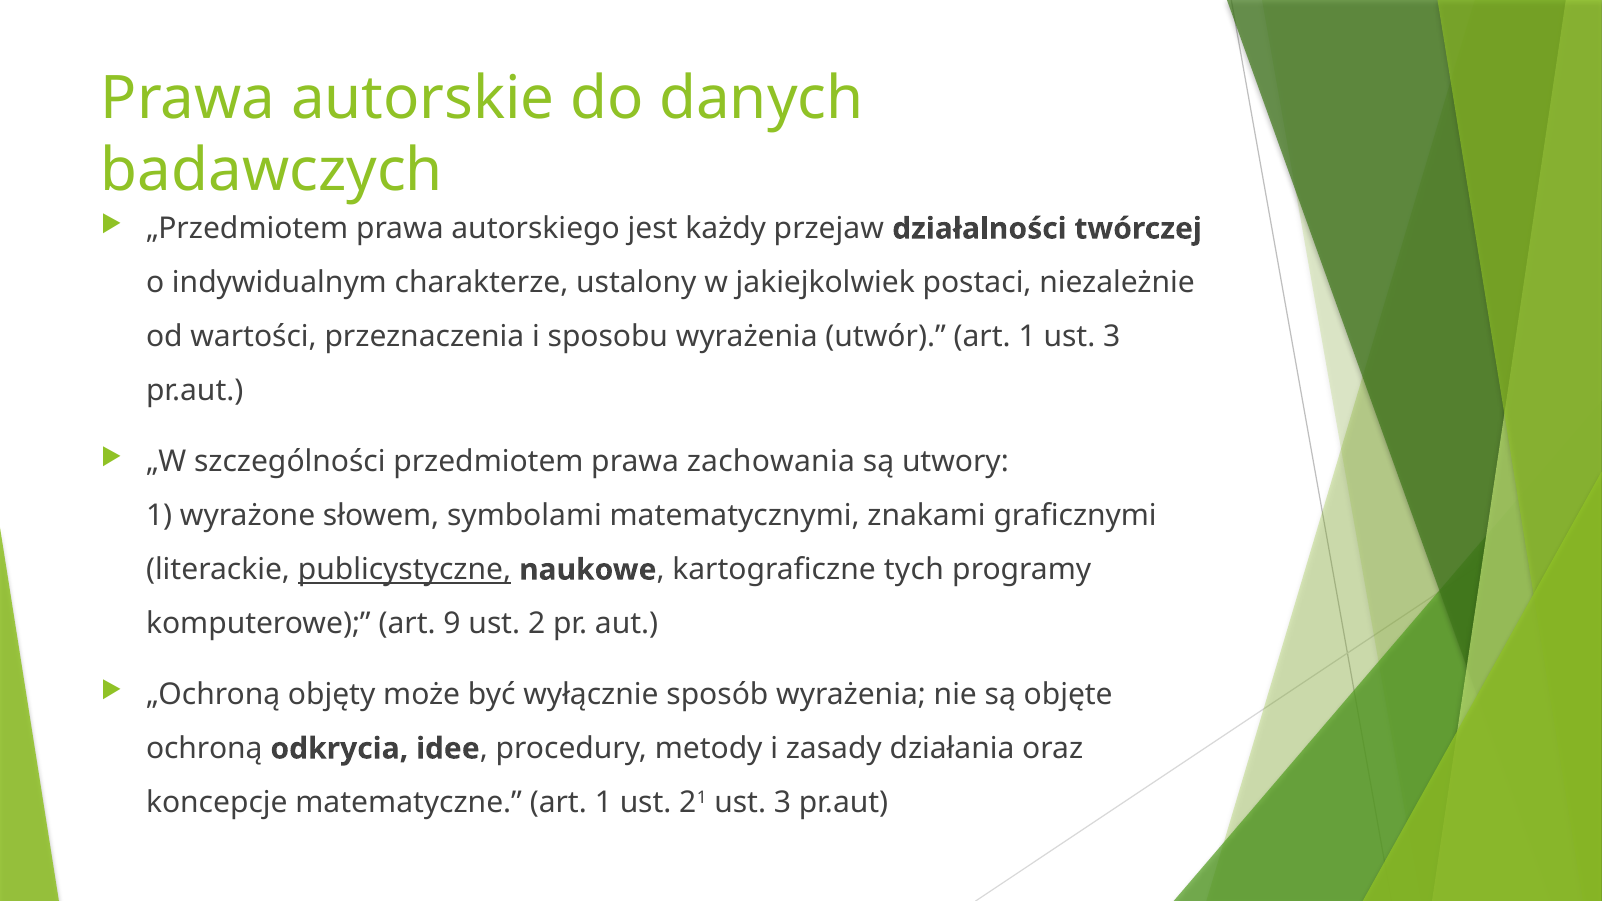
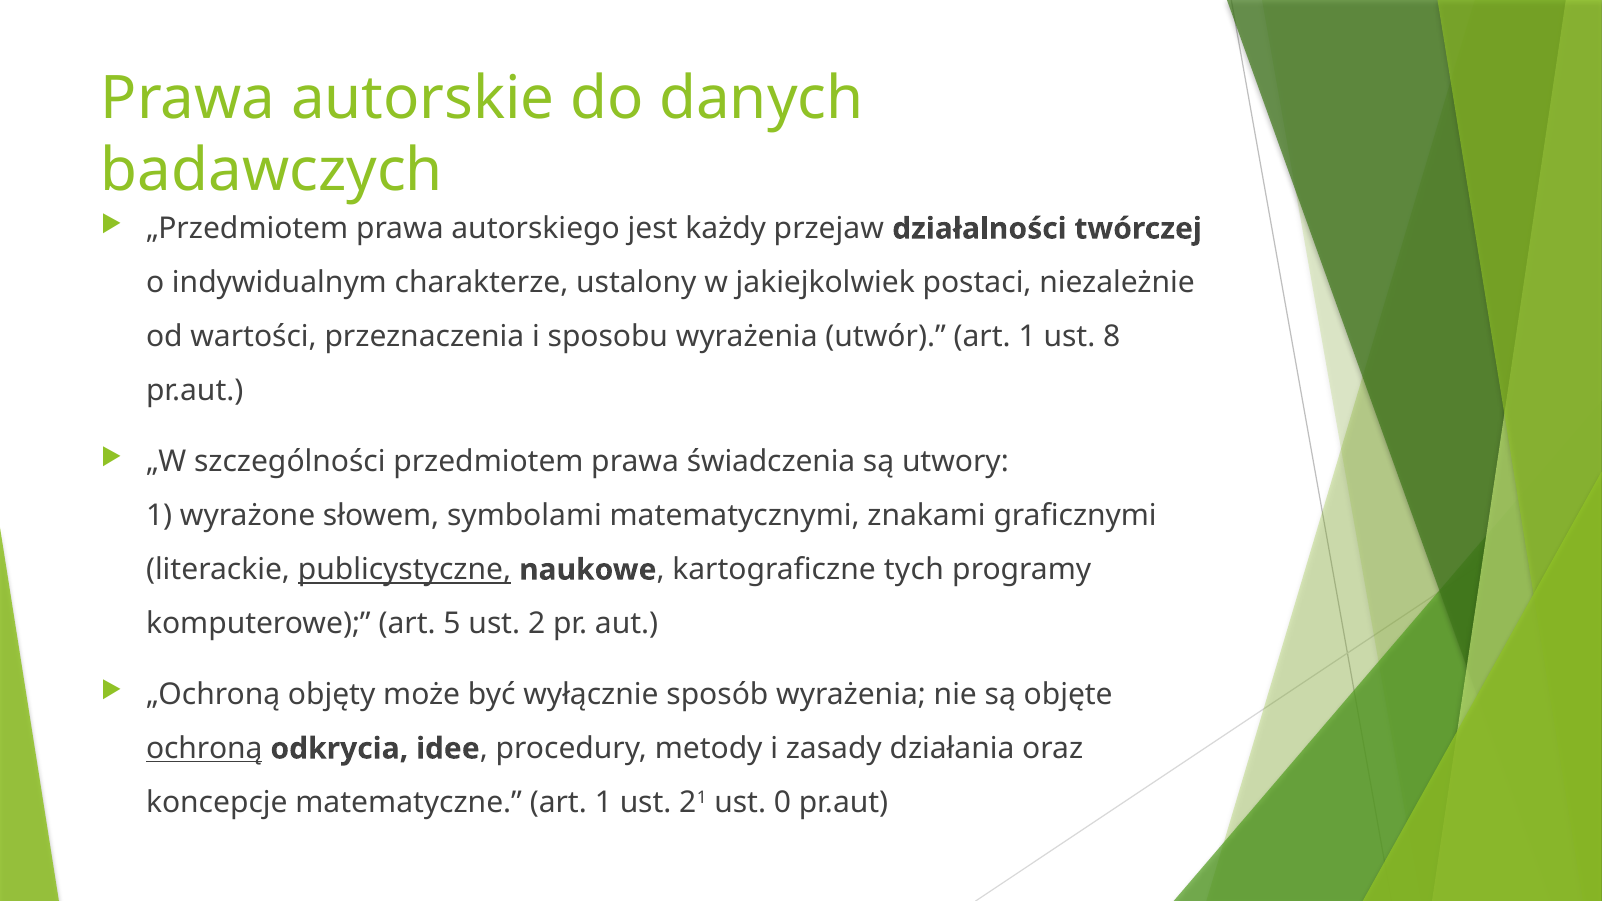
1 ust 3: 3 -> 8
zachowania: zachowania -> świadczenia
9: 9 -> 5
ochroną underline: none -> present
21 ust 3: 3 -> 0
